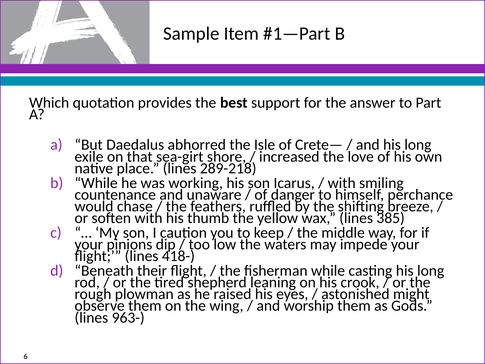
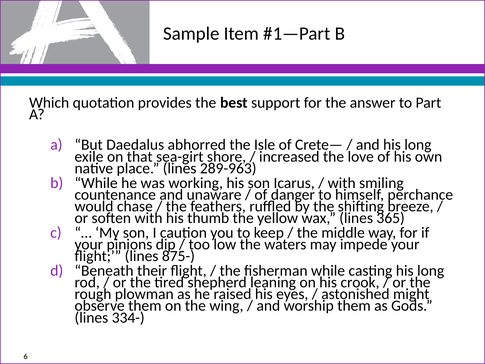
289-218: 289-218 -> 289-963
385: 385 -> 365
418-: 418- -> 875-
963-: 963- -> 334-
